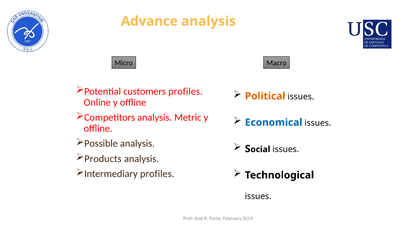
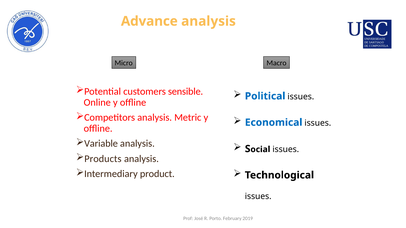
customers profiles: profiles -> sensible
Political colour: orange -> blue
Possible: Possible -> Variable
Intermediary profiles: profiles -> product
